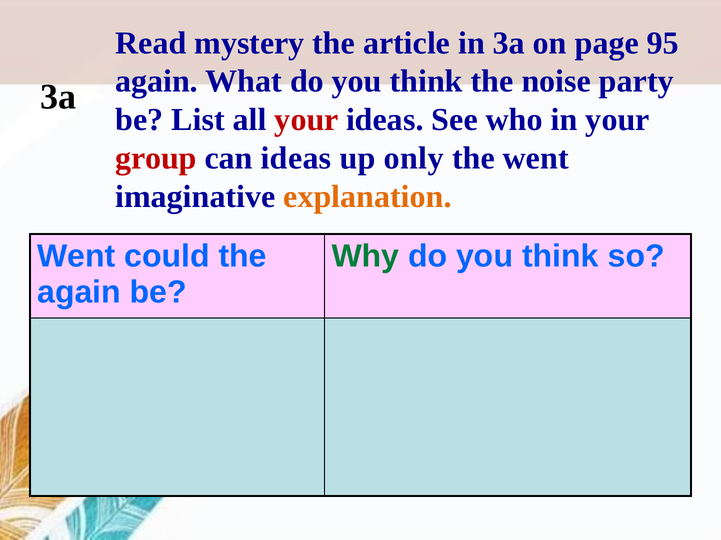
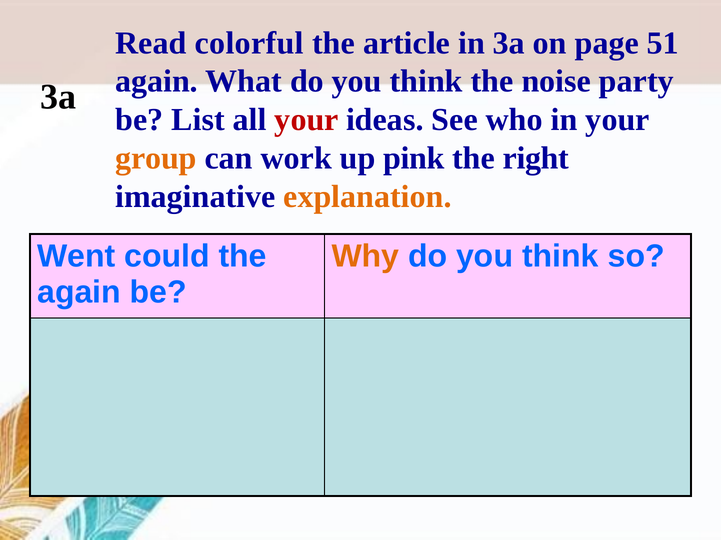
mystery: mystery -> colorful
95: 95 -> 51
group colour: red -> orange
can ideas: ideas -> work
only: only -> pink
the went: went -> right
Why colour: green -> orange
